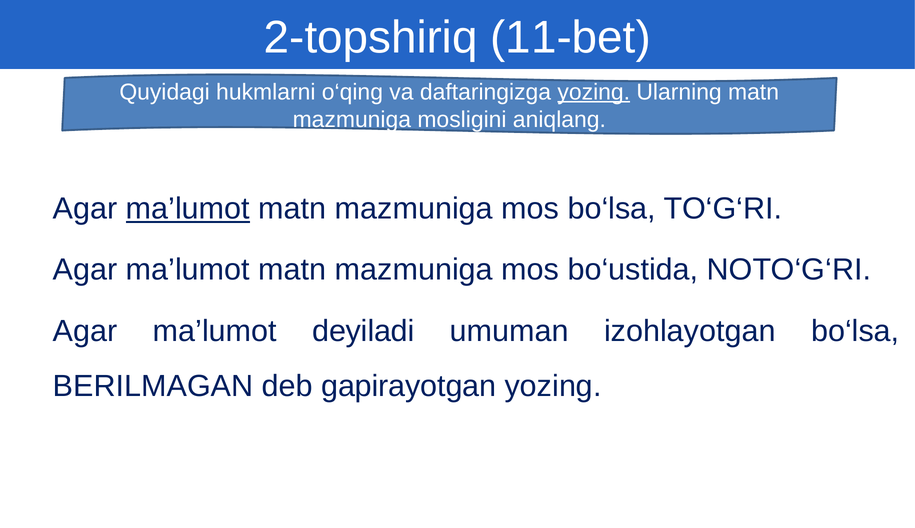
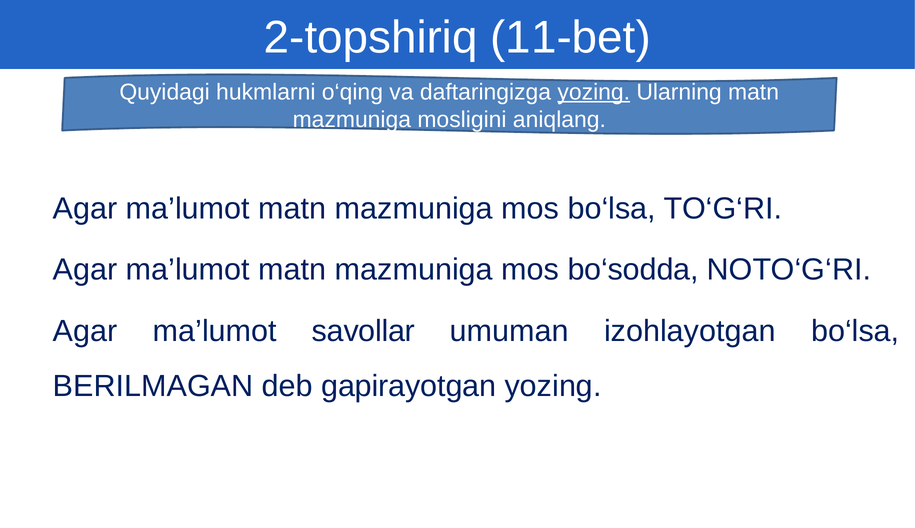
ma’lumot at (188, 209) underline: present -> none
bo‘ustida: bo‘ustida -> bo‘sodda
deyiladi: deyiladi -> savollar
